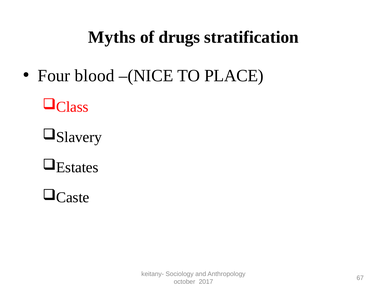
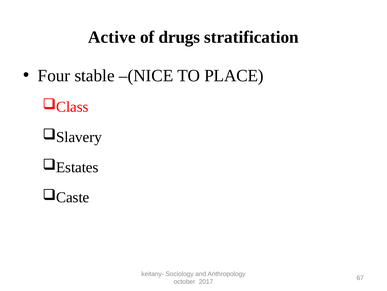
Myths: Myths -> Active
blood: blood -> stable
